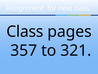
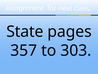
Class at (25, 31): Class -> State
321: 321 -> 303
